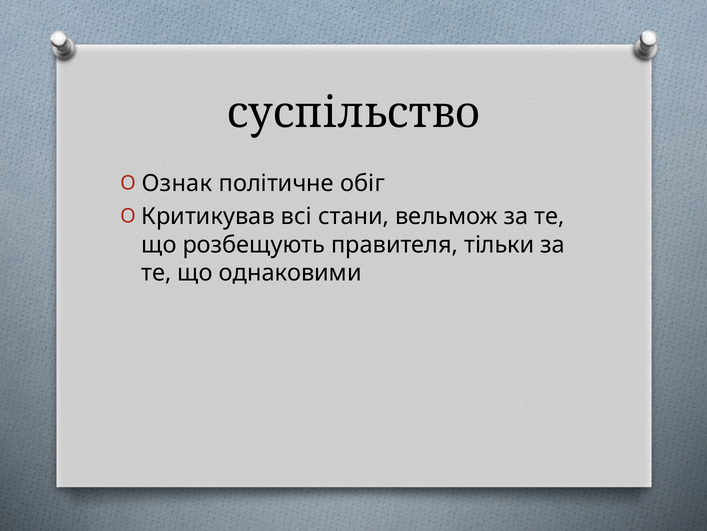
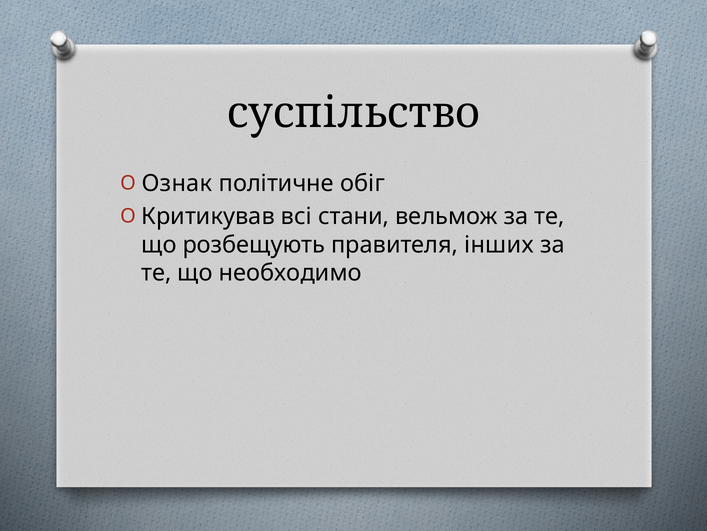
тільки: тільки -> інших
однаковими: однаковими -> необходимо
